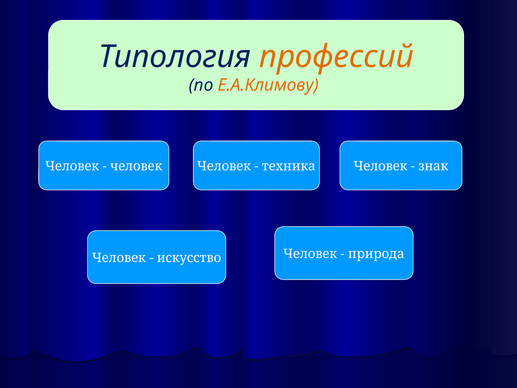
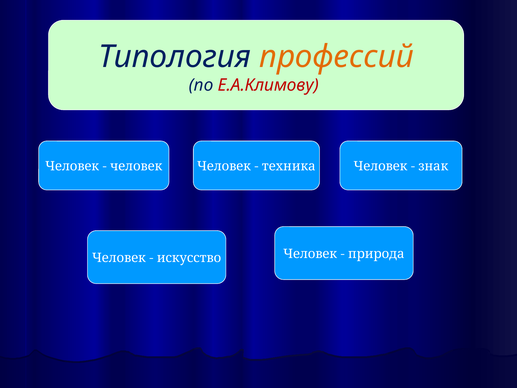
Е.А.Климову colour: orange -> red
